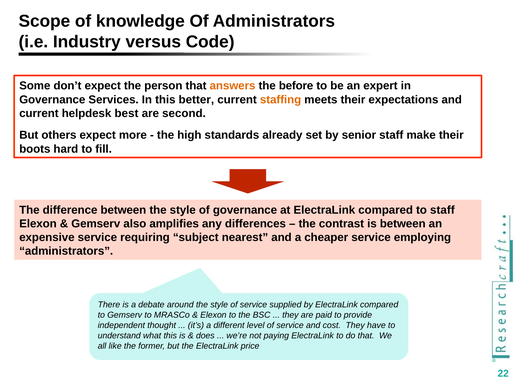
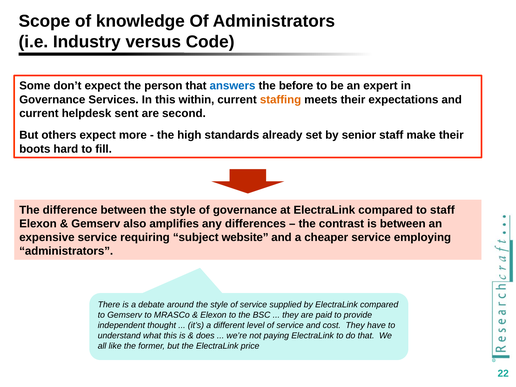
answers colour: orange -> blue
better: better -> within
best: best -> sent
nearest: nearest -> website
